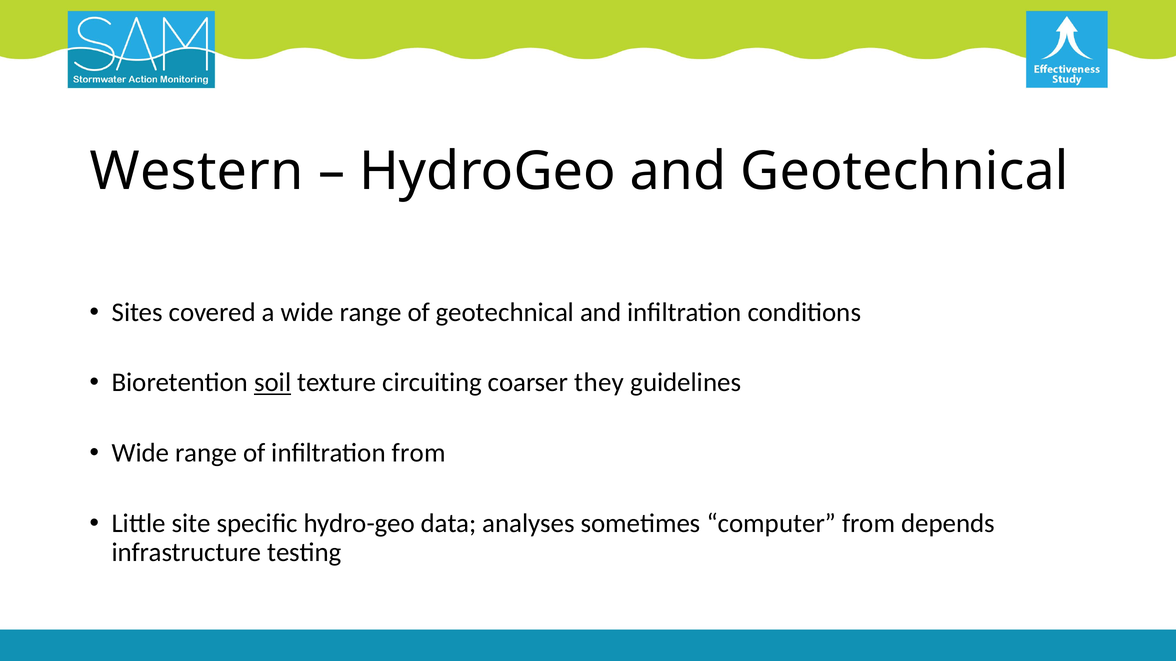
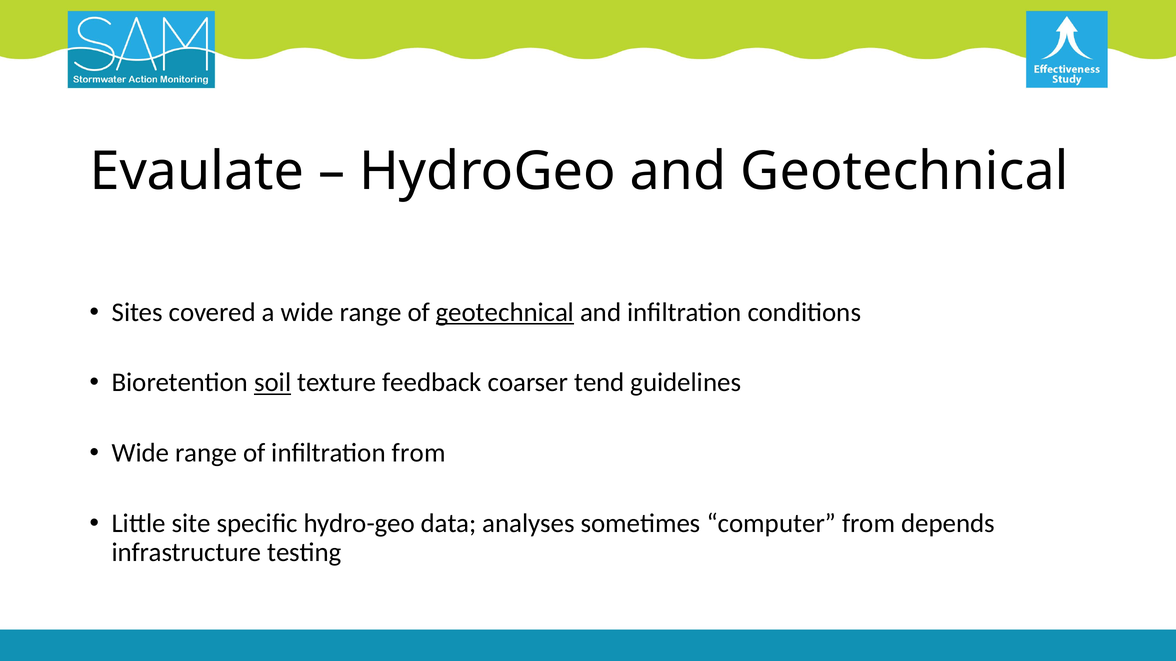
Western: Western -> Evaulate
geotechnical at (505, 312) underline: none -> present
circuiting: circuiting -> feedback
they: they -> tend
